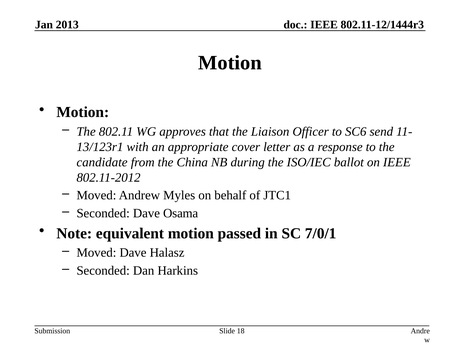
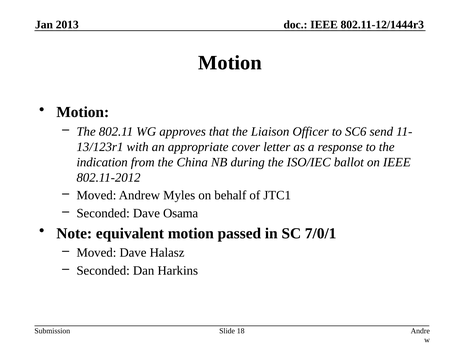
candidate: candidate -> indication
